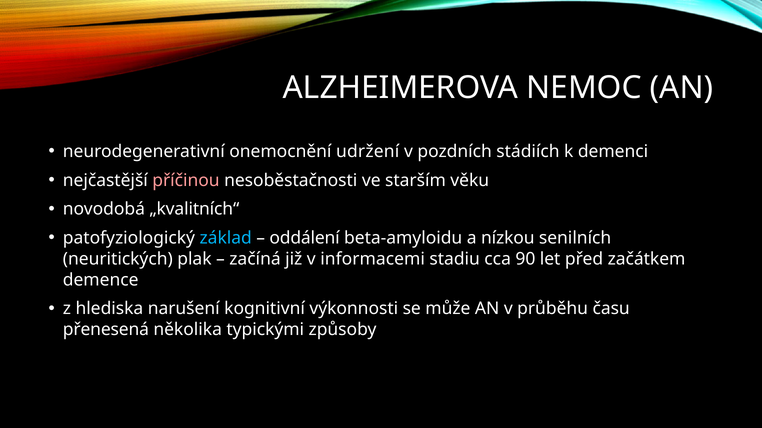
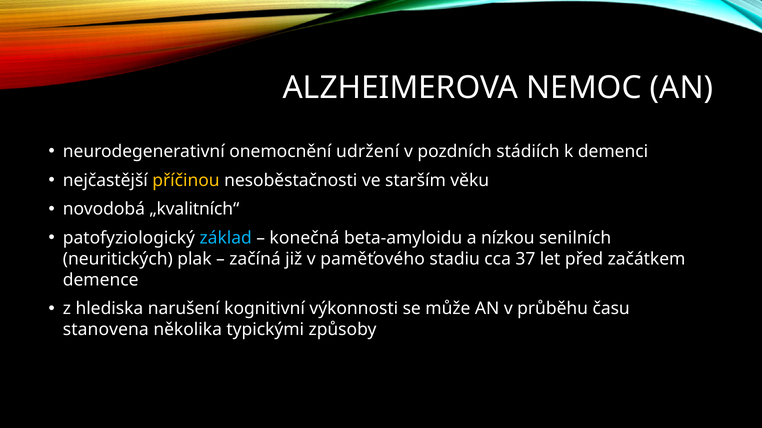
příčinou colour: pink -> yellow
oddálení: oddálení -> konečná
informacemi: informacemi -> paměťového
90: 90 -> 37
přenesená: přenesená -> stanovena
